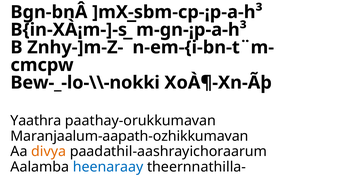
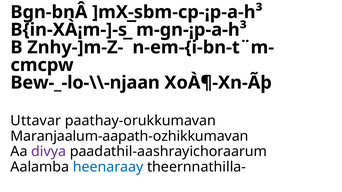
Bew-_-lo-\\-nokki: Bew-_-lo-\\-nokki -> Bew-_-lo-\\-njaan
Yaathra: Yaathra -> Uttavar
divya colour: orange -> purple
